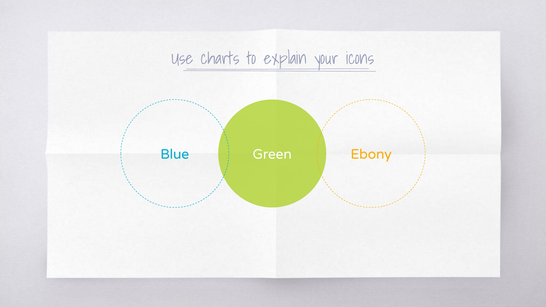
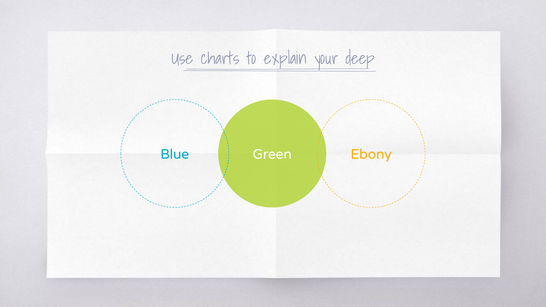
icons: icons -> deep
